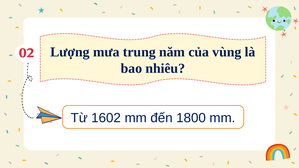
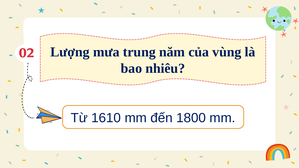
1602: 1602 -> 1610
